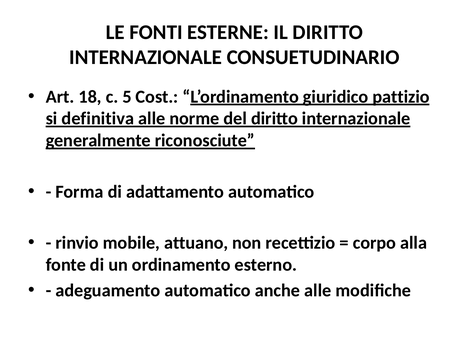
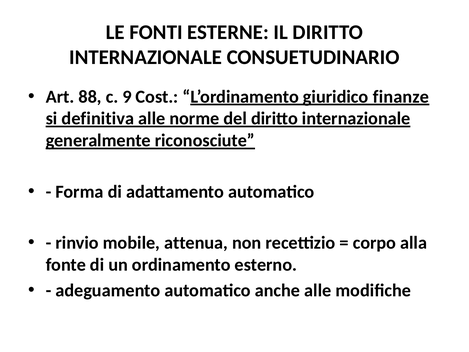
18: 18 -> 88
5: 5 -> 9
pattizio: pattizio -> finanze
attuano: attuano -> attenua
